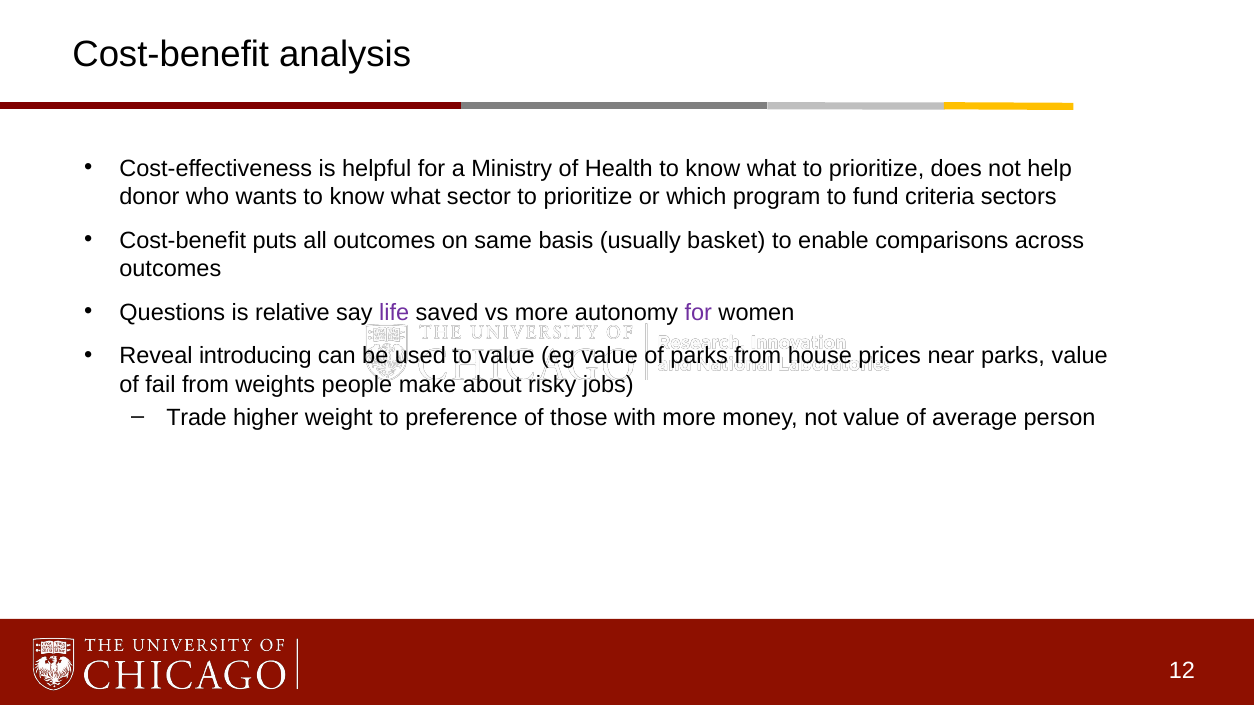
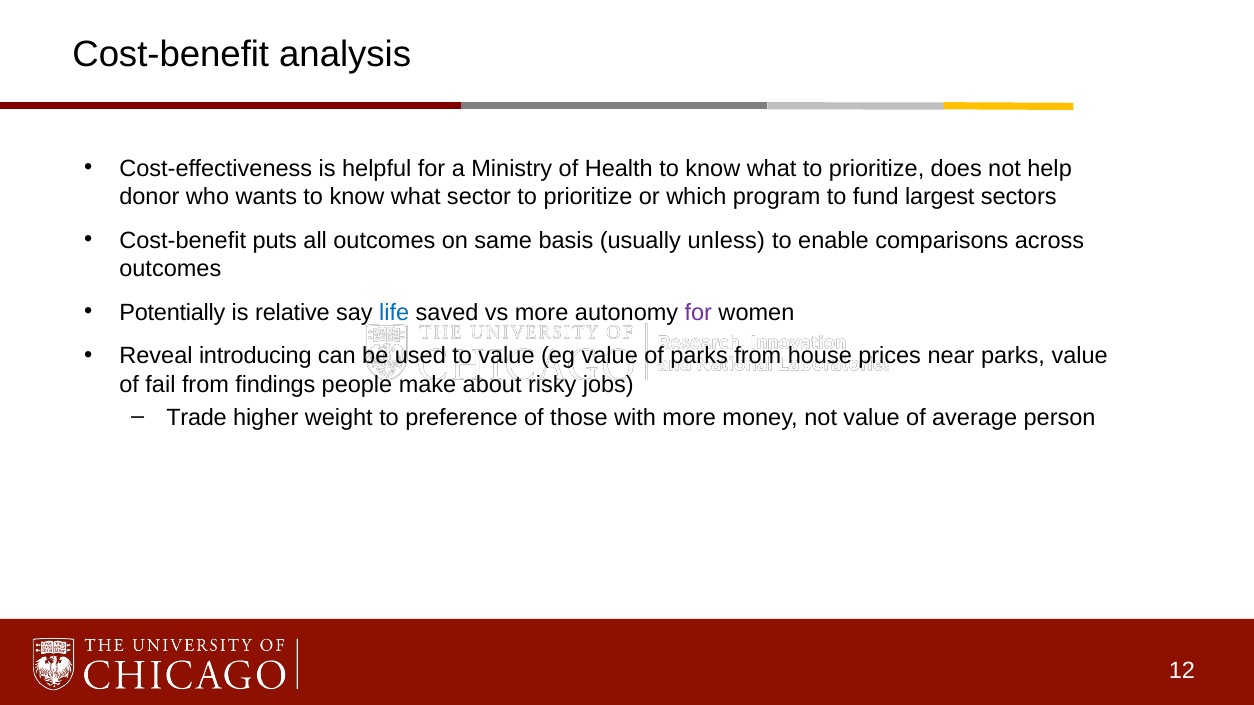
criteria: criteria -> largest
basket: basket -> unless
Questions: Questions -> Potentially
life colour: purple -> blue
weights: weights -> findings
